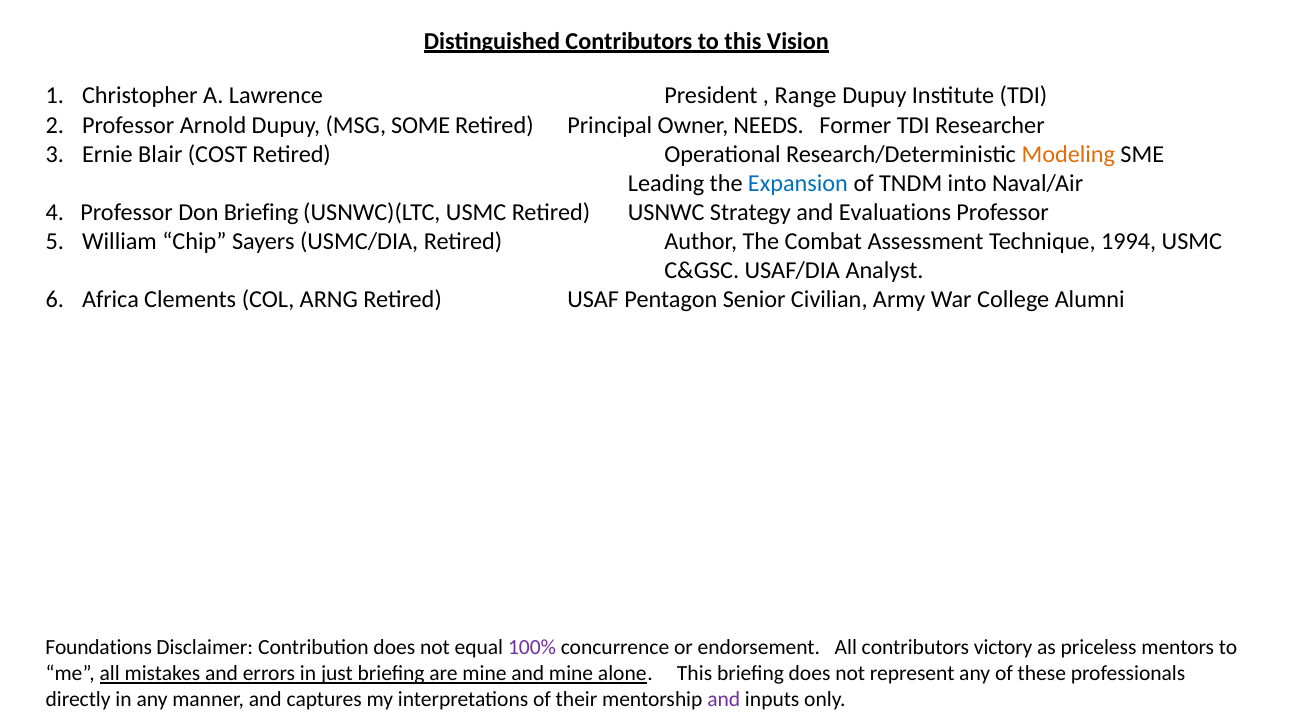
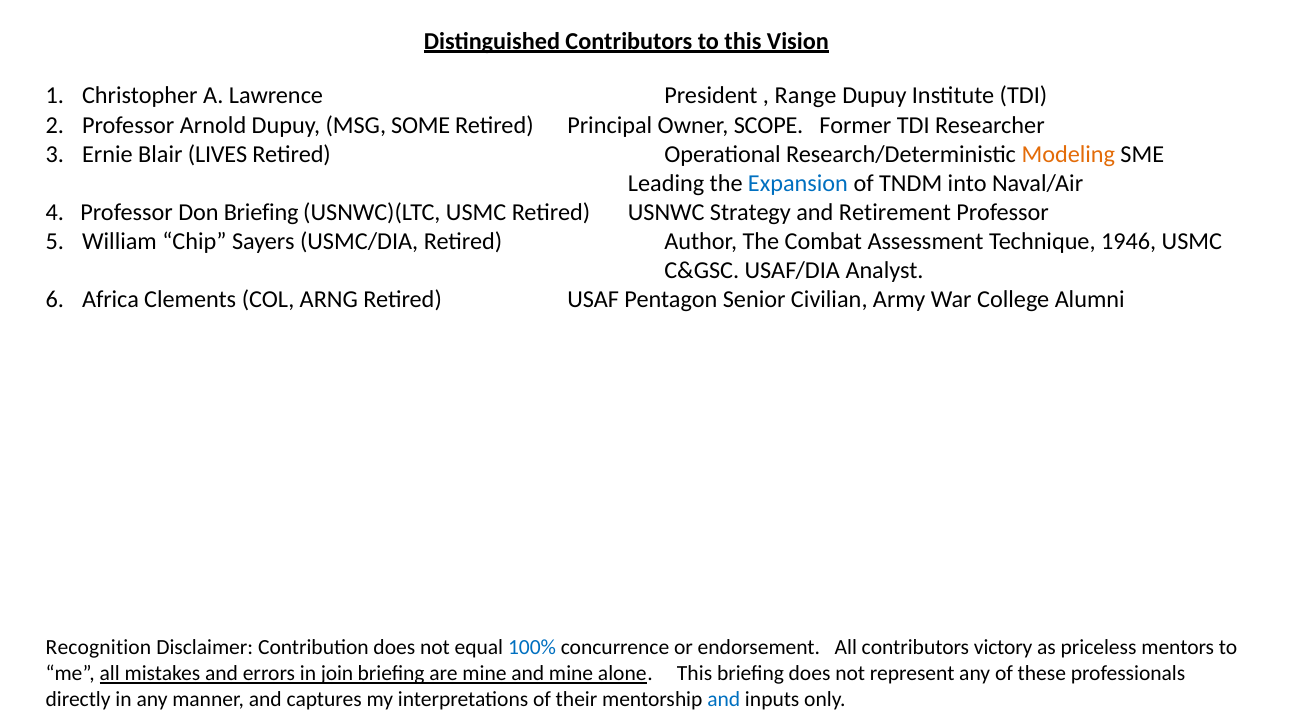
NEEDS: NEEDS -> SCOPE
COST: COST -> LIVES
Evaluations: Evaluations -> Retirement
1994: 1994 -> 1946
Foundations: Foundations -> Recognition
100% colour: purple -> blue
just: just -> join
and at (724, 699) colour: purple -> blue
